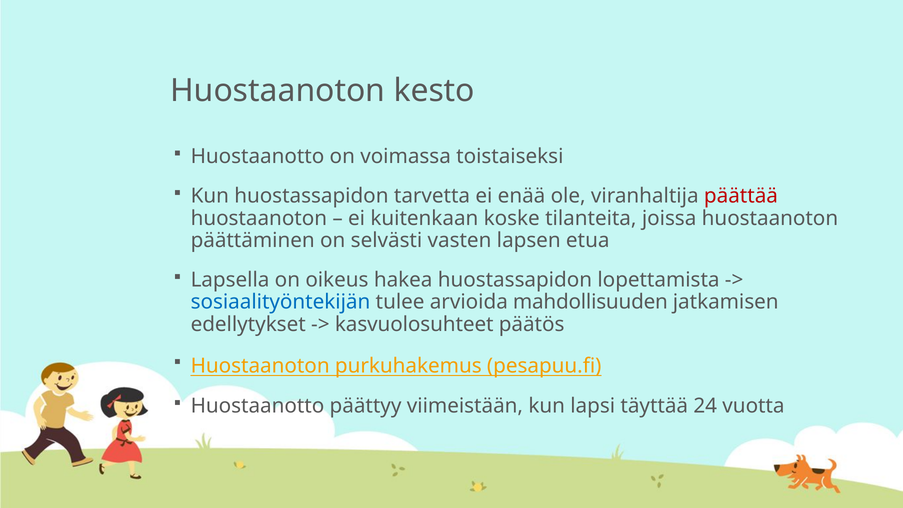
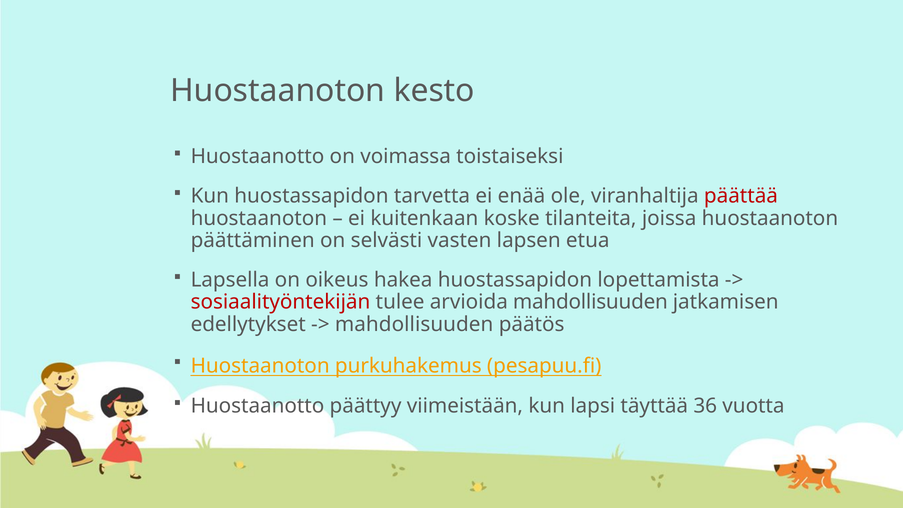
sosiaalityöntekijän colour: blue -> red
kasvuolosuhteet at (414, 324): kasvuolosuhteet -> mahdollisuuden
24: 24 -> 36
